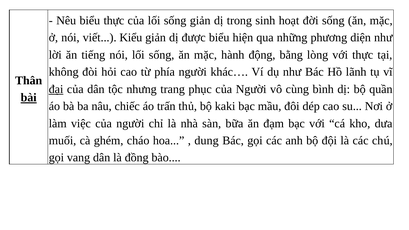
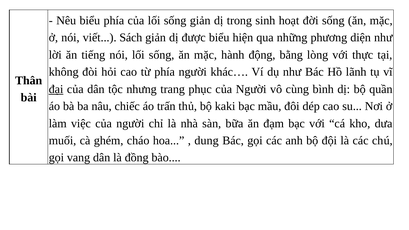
biểu thực: thực -> phía
Kiểu: Kiểu -> Sách
bài underline: present -> none
